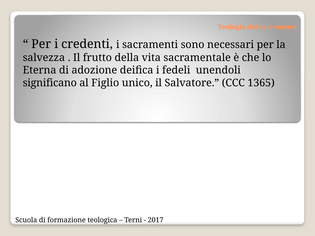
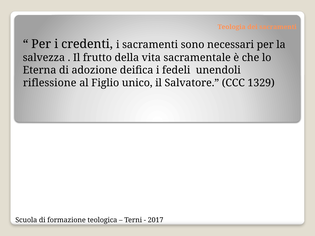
significano: significano -> riflessione
1365: 1365 -> 1329
